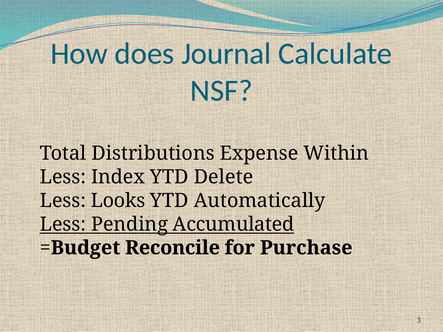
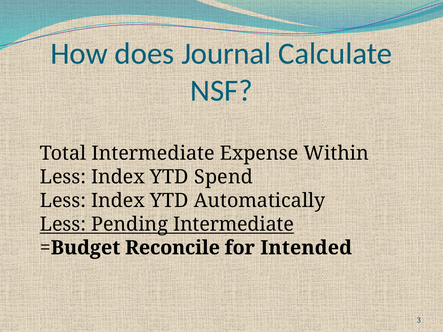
Total Distributions: Distributions -> Intermediate
Delete: Delete -> Spend
Looks at (118, 201): Looks -> Index
Pending Accumulated: Accumulated -> Intermediate
Purchase: Purchase -> Intended
